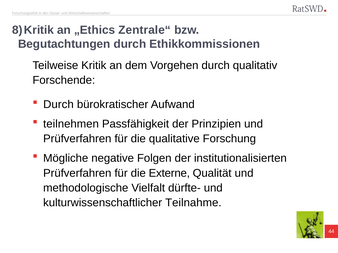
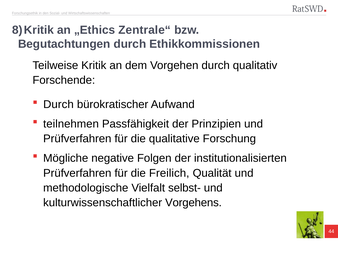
Externe: Externe -> Freilich
dürfte-: dürfte- -> selbst-
Teilnahme: Teilnahme -> Vorgehens
